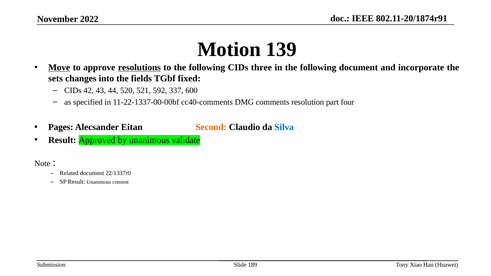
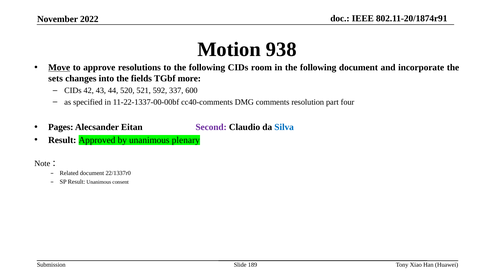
139: 139 -> 938
resolutions underline: present -> none
three: three -> room
fixed: fixed -> more
Second colour: orange -> purple
validate: validate -> plenary
